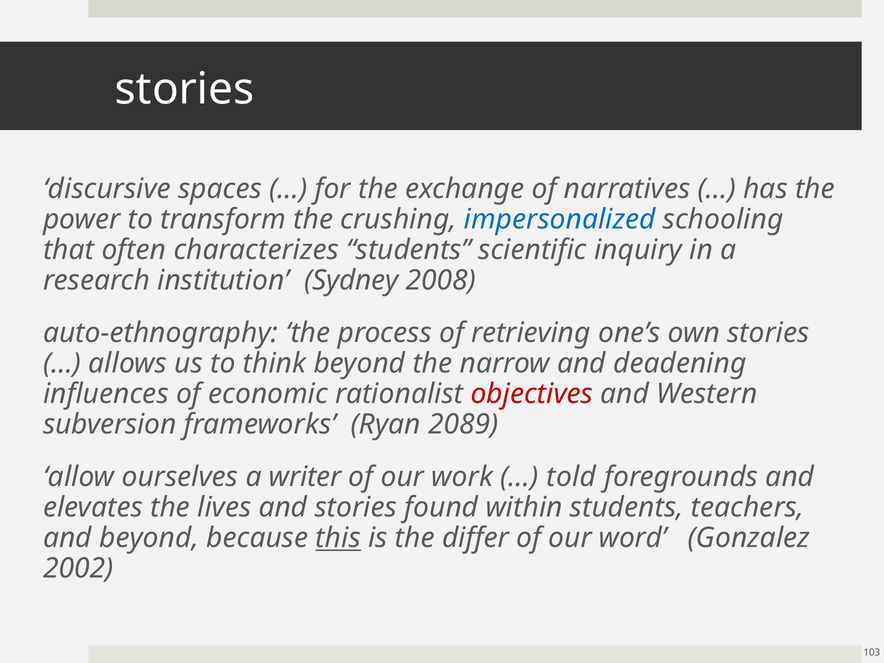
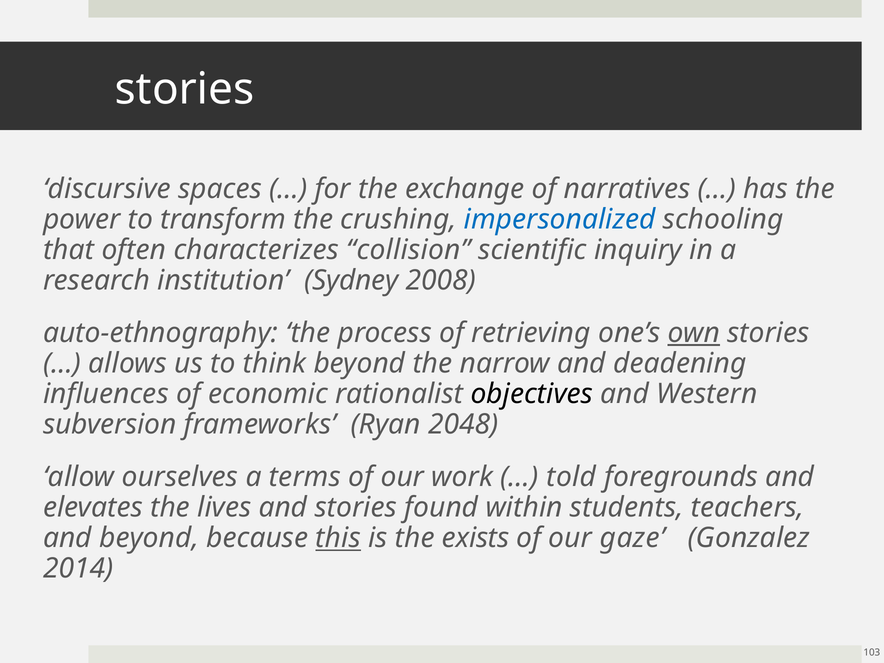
characterizes students: students -> collision
own underline: none -> present
objectives colour: red -> black
2089: 2089 -> 2048
writer: writer -> terms
differ: differ -> exists
word: word -> gaze
2002: 2002 -> 2014
